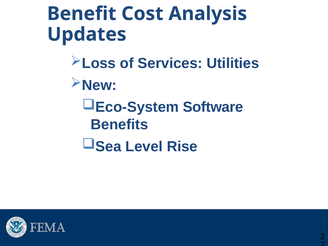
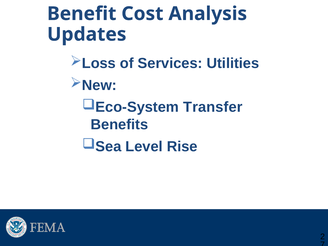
Software: Software -> Transfer
